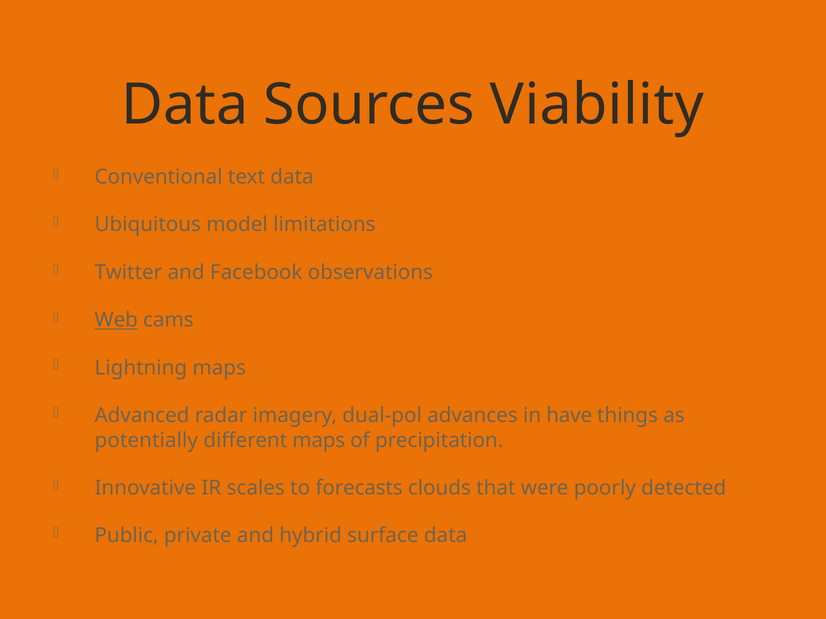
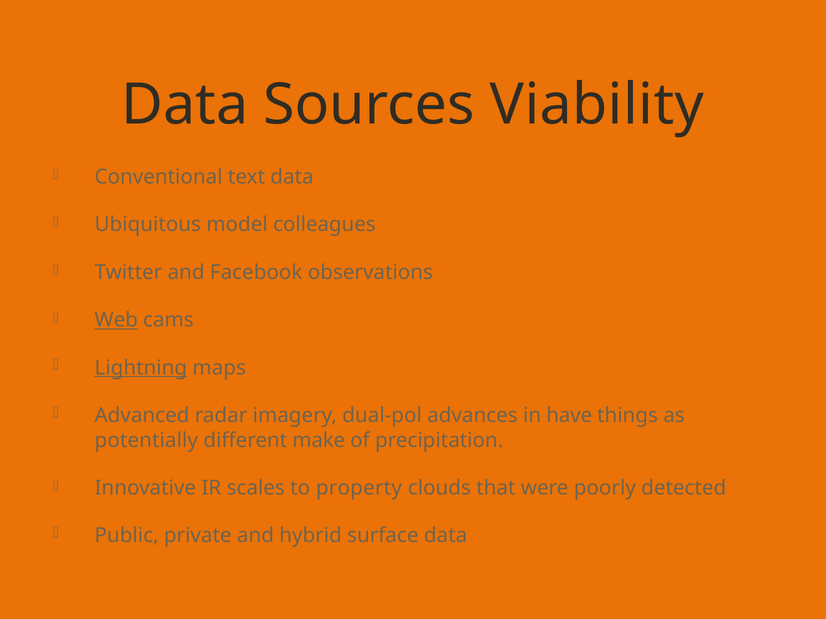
limitations: limitations -> colleagues
Lightning underline: none -> present
different maps: maps -> make
forecasts: forecasts -> property
